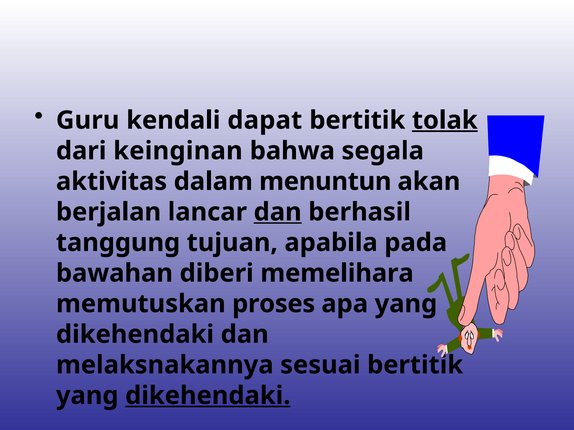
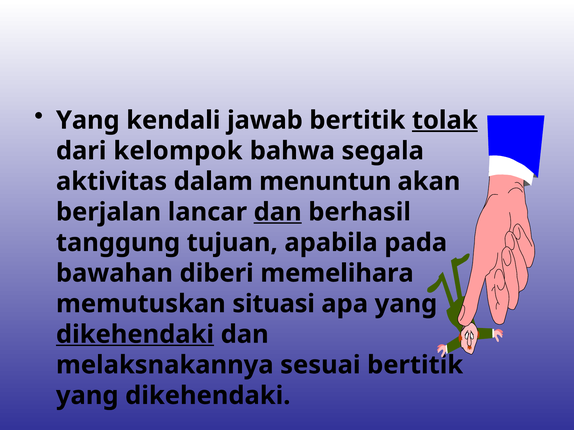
Guru at (88, 120): Guru -> Yang
dapat: dapat -> jawab
keinginan: keinginan -> kelompok
proses: proses -> situasi
dikehendaki at (135, 335) underline: none -> present
dikehendaki at (208, 396) underline: present -> none
